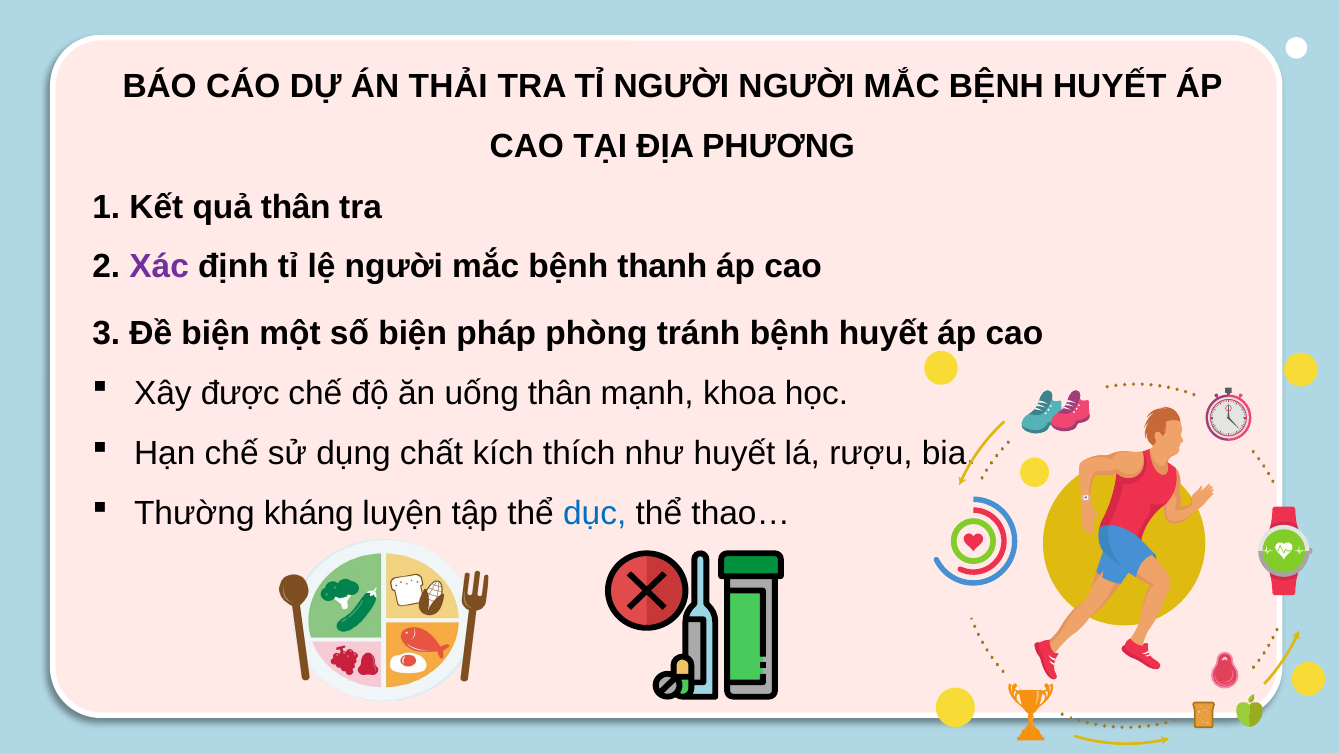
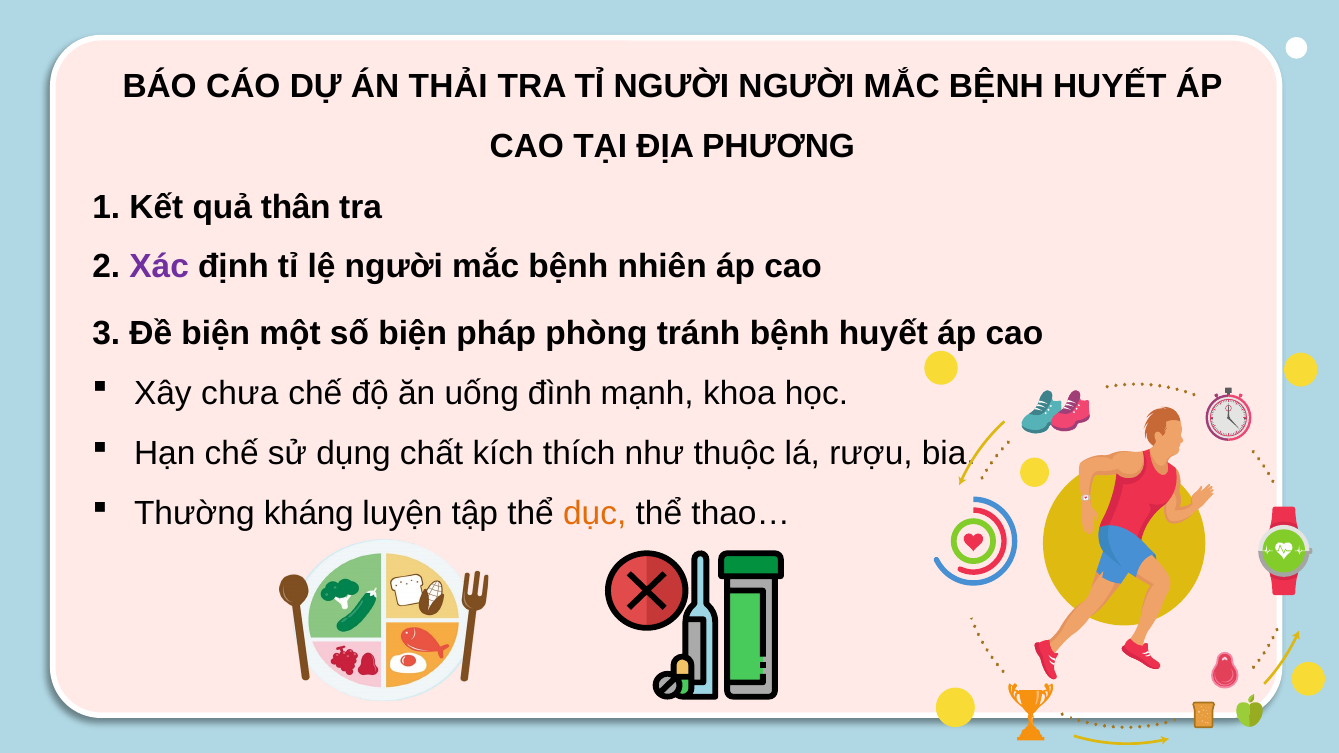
thanh: thanh -> nhiên
được: được -> chưa
uống thân: thân -> đình
như huyết: huyết -> thuộc
dục colour: blue -> orange
